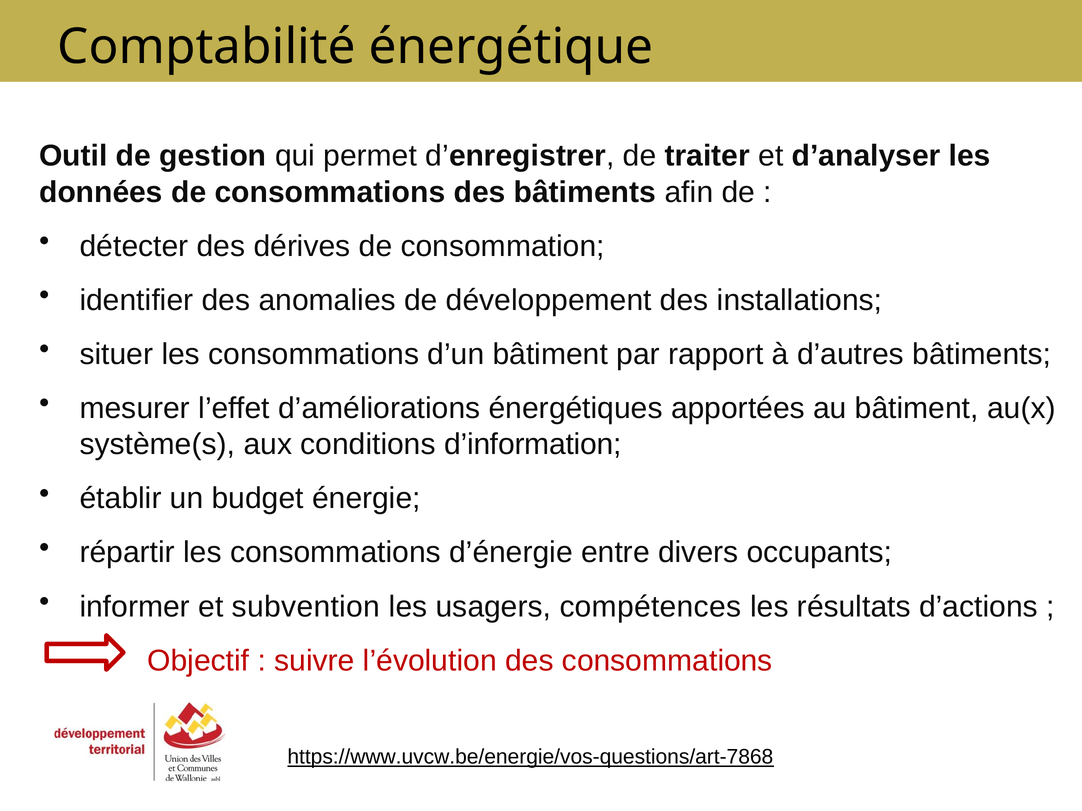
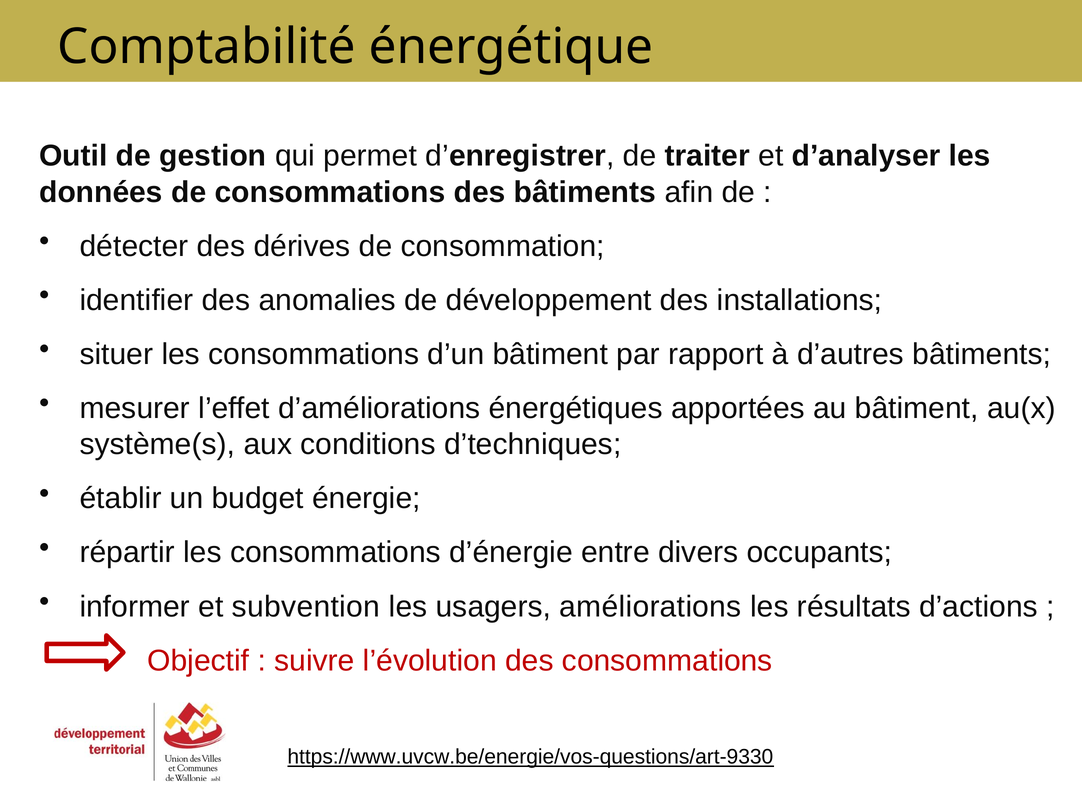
d’information: d’information -> d’techniques
compétences: compétences -> améliorations
https://www.uvcw.be/energie/vos-questions/art-7868: https://www.uvcw.be/energie/vos-questions/art-7868 -> https://www.uvcw.be/energie/vos-questions/art-9330
